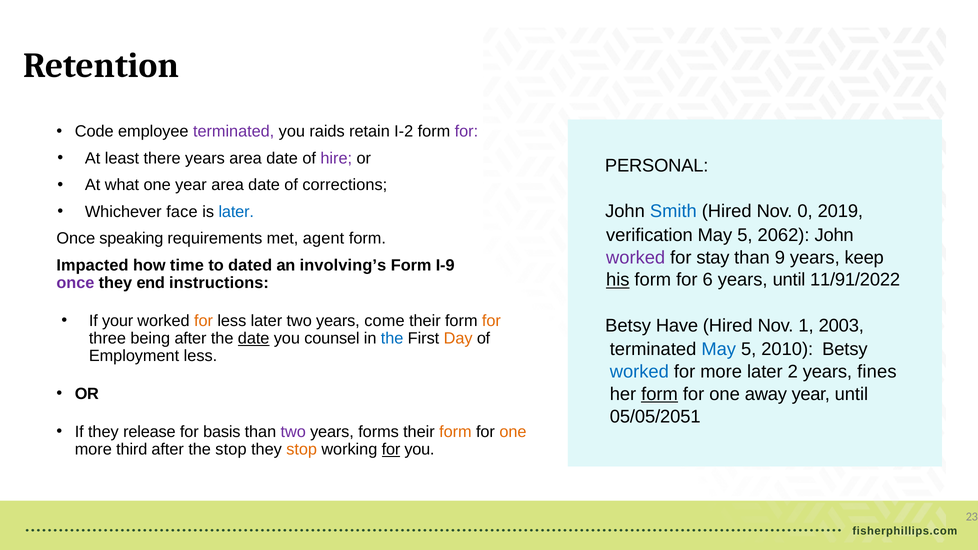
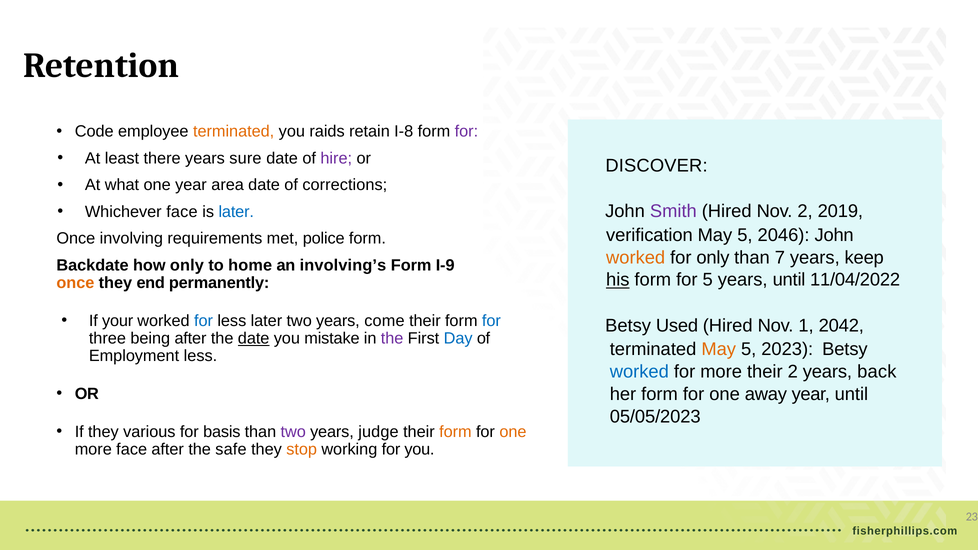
terminated at (234, 132) colour: purple -> orange
I-2: I-2 -> I-8
years area: area -> sure
PERSONAL: PERSONAL -> DISCOVER
Smith colour: blue -> purple
Nov 0: 0 -> 2
2062: 2062 -> 2046
speaking: speaking -> involving
agent: agent -> police
worked at (636, 258) colour: purple -> orange
for stay: stay -> only
9: 9 -> 7
Impacted: Impacted -> Backdate
how time: time -> only
dated: dated -> home
for 6: 6 -> 5
11/91/2022: 11/91/2022 -> 11/04/2022
once at (75, 283) colour: purple -> orange
instructions: instructions -> permanently
for at (204, 321) colour: orange -> blue
for at (491, 321) colour: orange -> blue
Have: Have -> Used
2003: 2003 -> 2042
counsel: counsel -> mistake
the at (392, 338) colour: blue -> purple
Day colour: orange -> blue
May at (719, 349) colour: blue -> orange
2010: 2010 -> 2023
more later: later -> their
fines: fines -> back
form at (660, 394) underline: present -> none
05/05/2051: 05/05/2051 -> 05/05/2023
release: release -> various
forms: forms -> judge
more third: third -> face
the stop: stop -> safe
for at (391, 449) underline: present -> none
